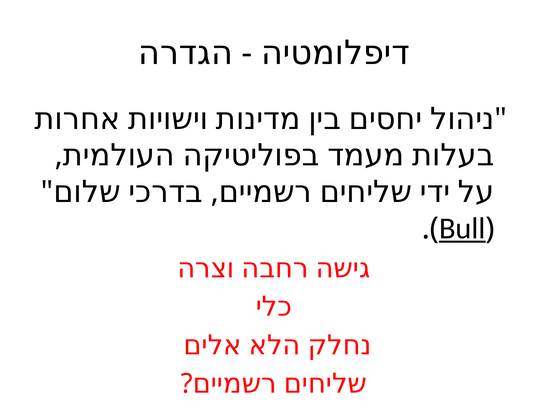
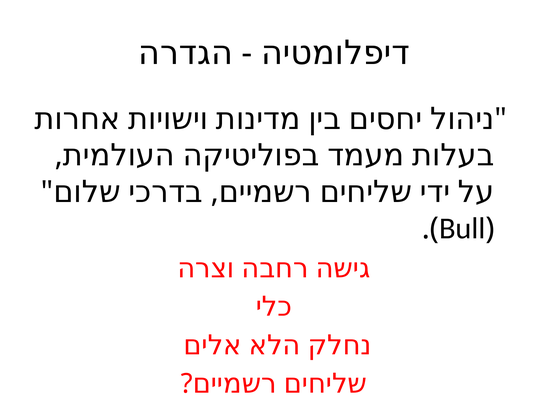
Bull underline: present -> none
